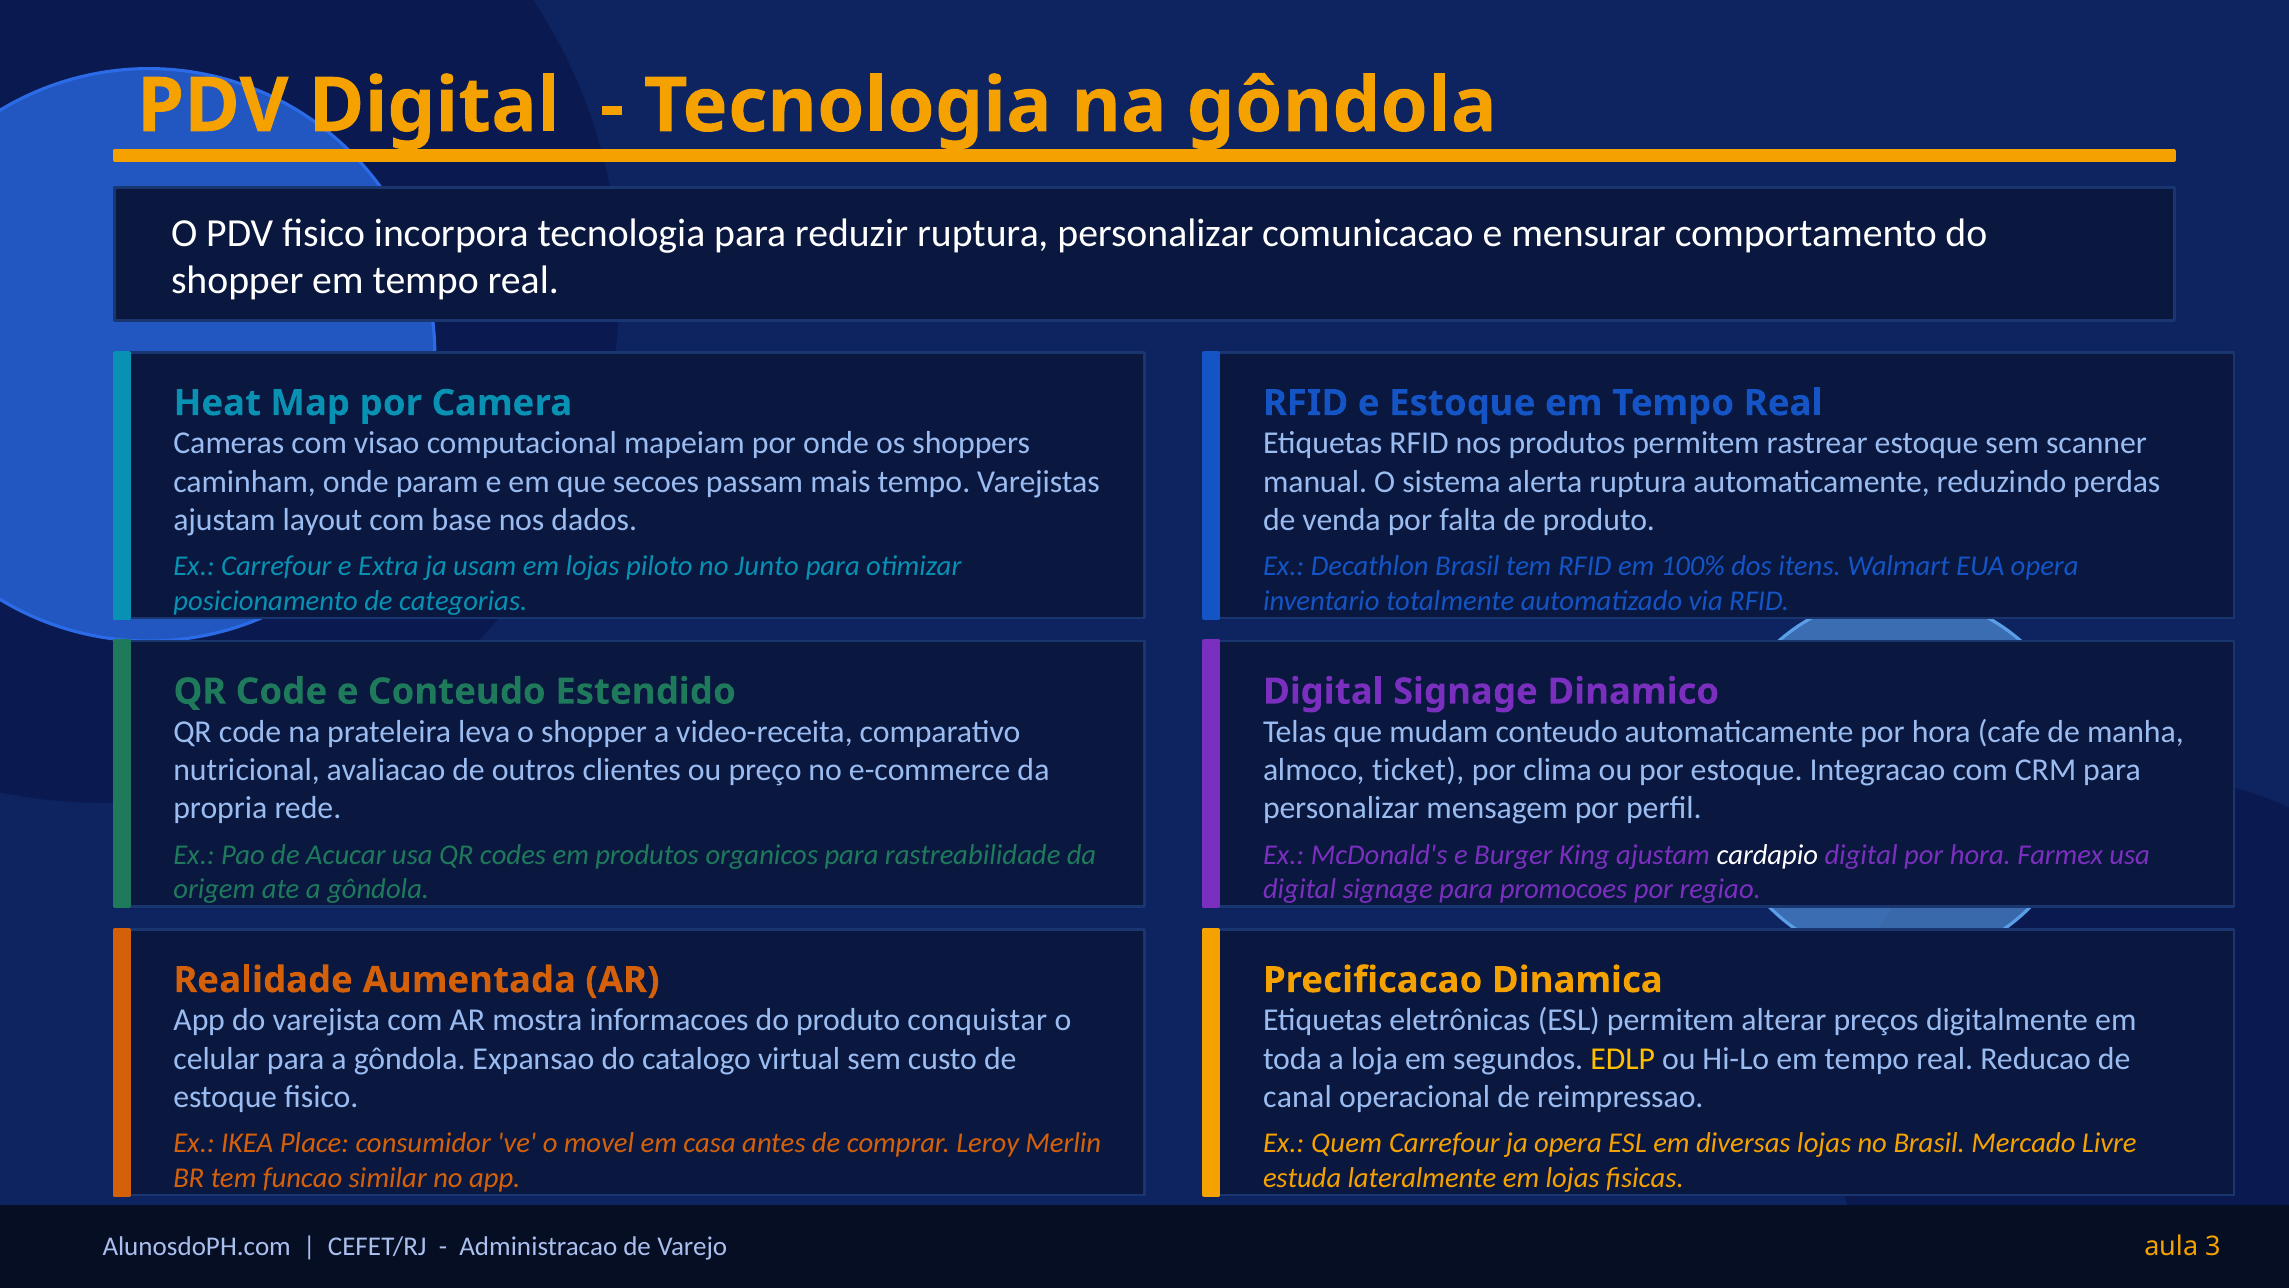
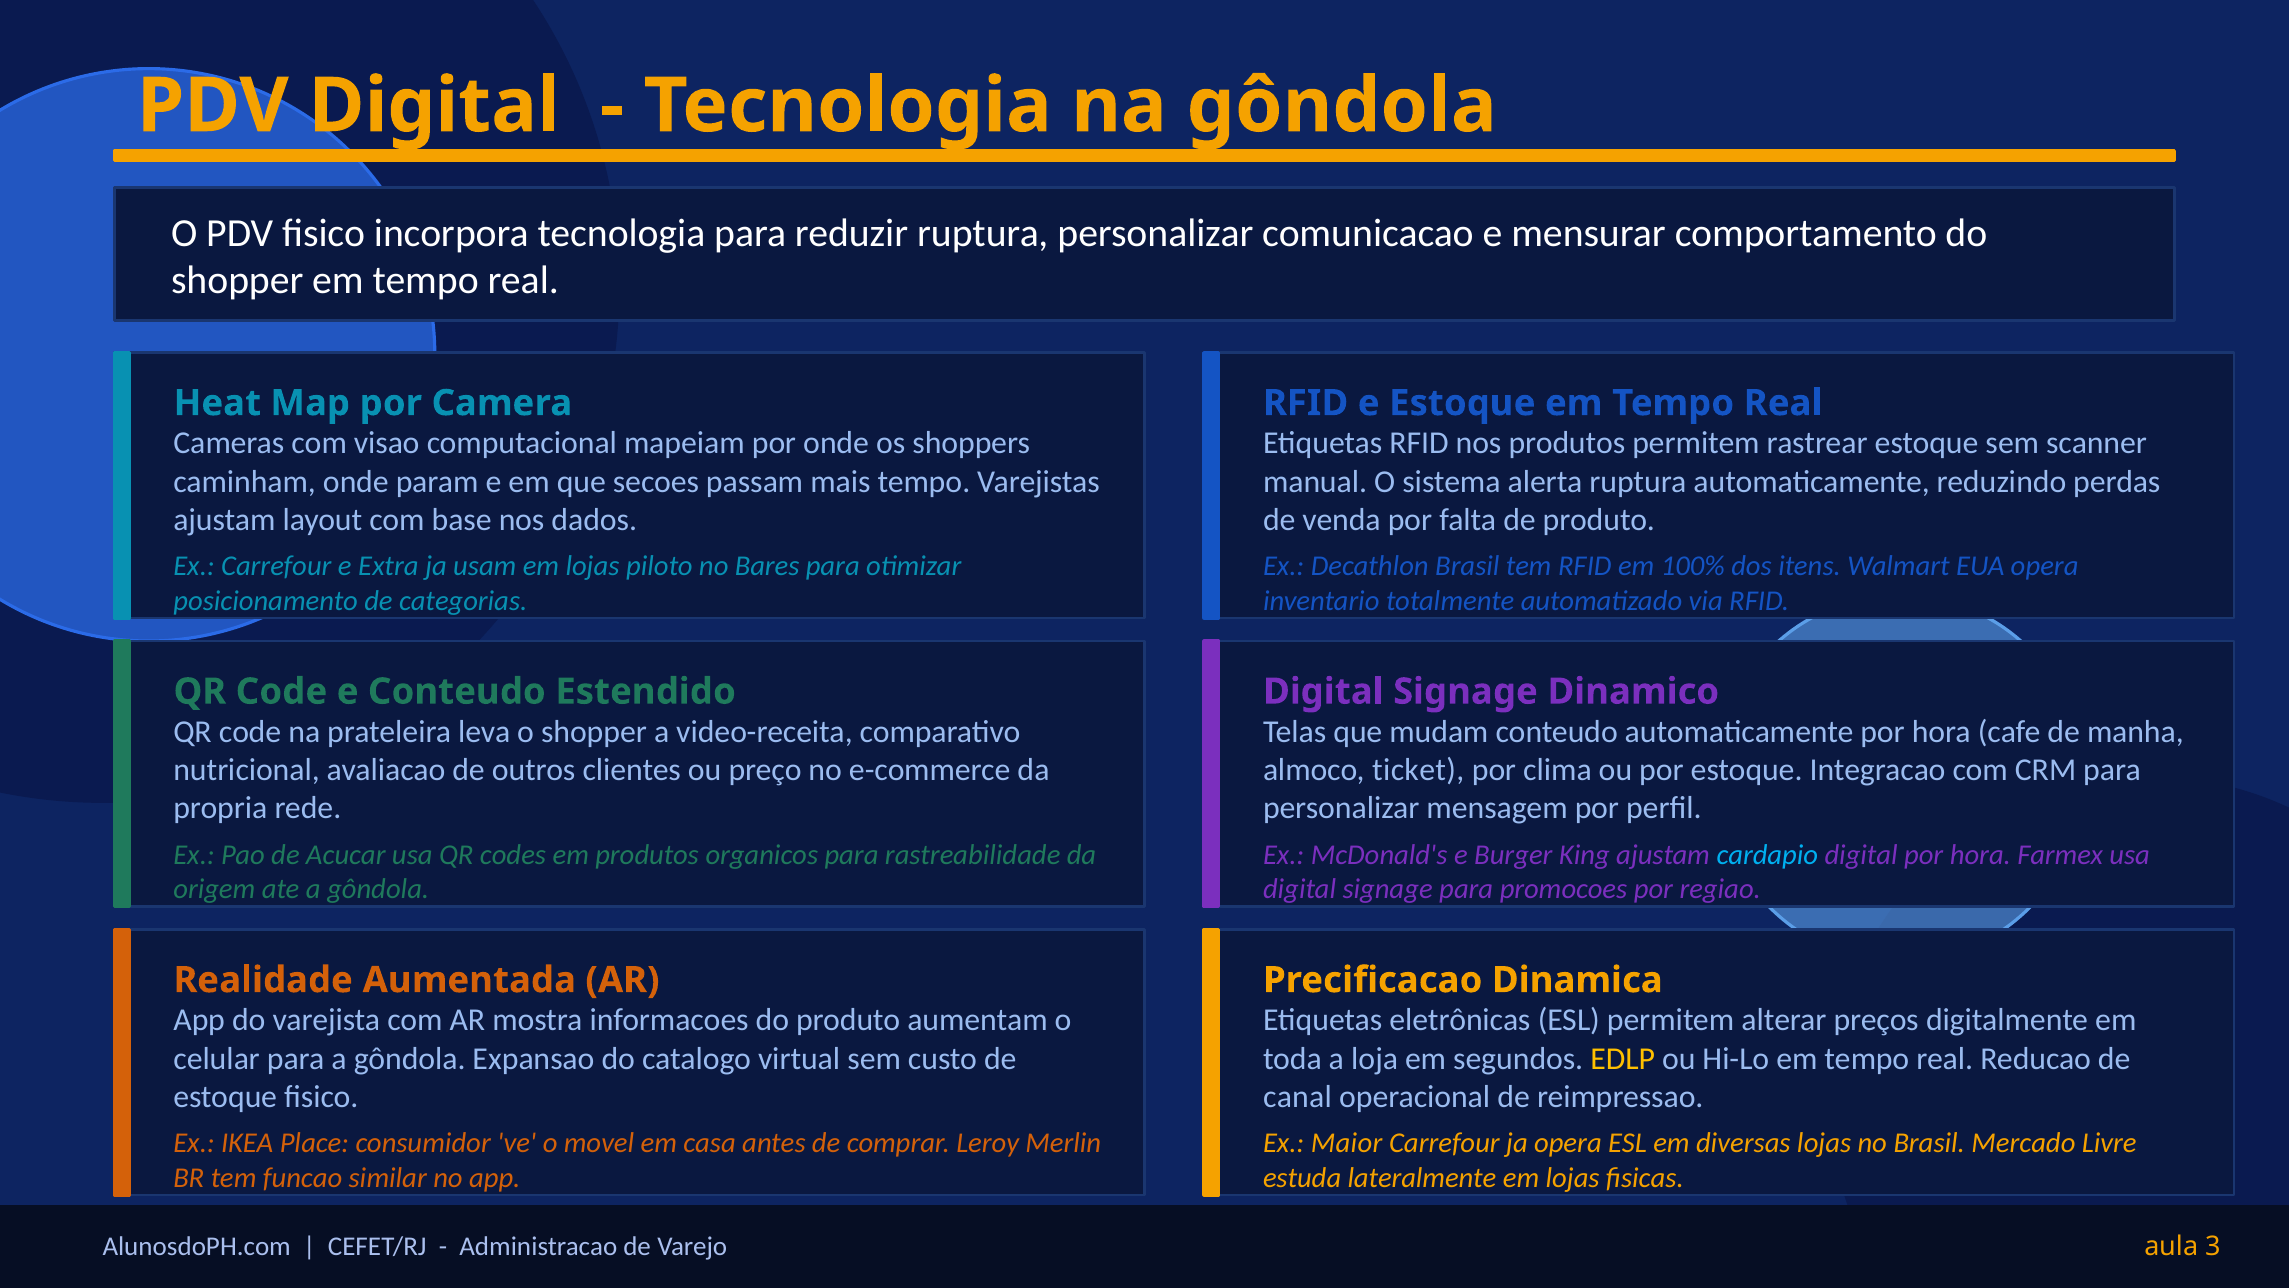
Junto: Junto -> Bares
cardapio colour: white -> light blue
conquistar: conquistar -> aumentam
Quem: Quem -> Maior
